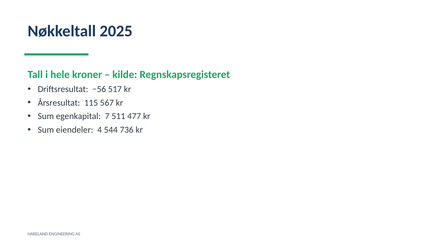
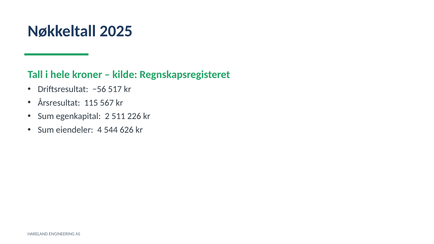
7: 7 -> 2
477: 477 -> 226
736: 736 -> 626
